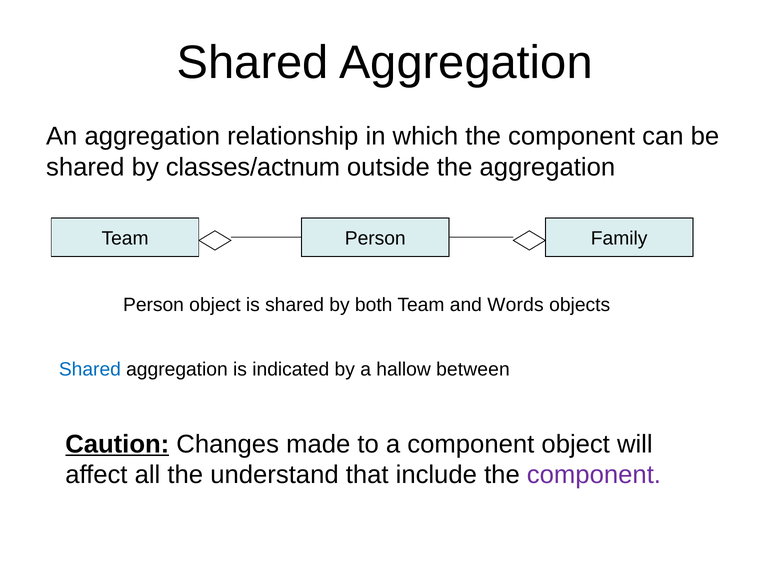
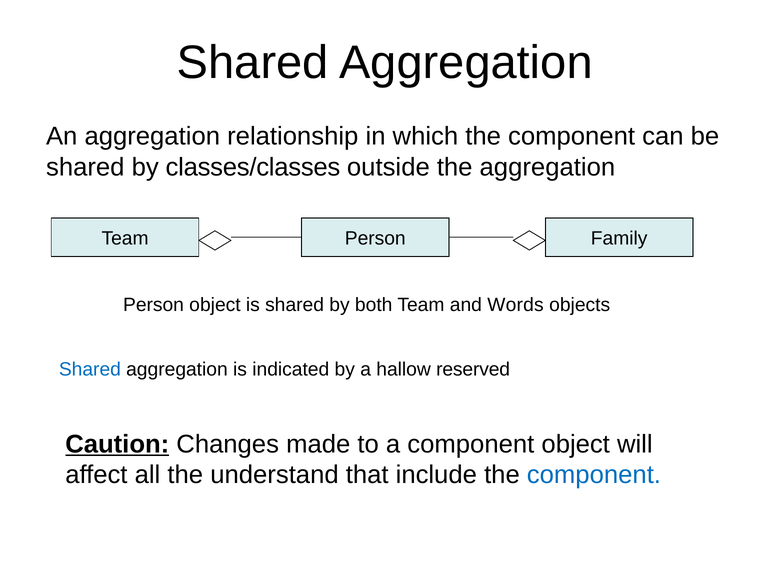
classes/actnum: classes/actnum -> classes/classes
between: between -> reserved
component at (594, 475) colour: purple -> blue
